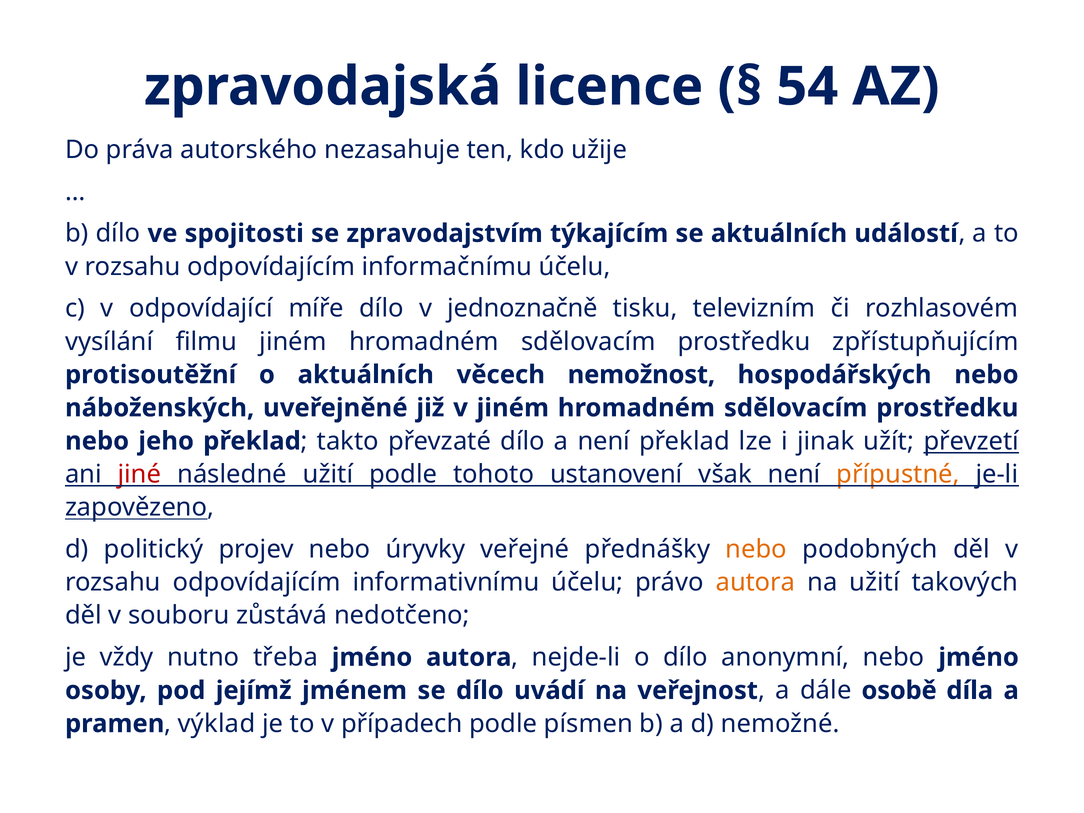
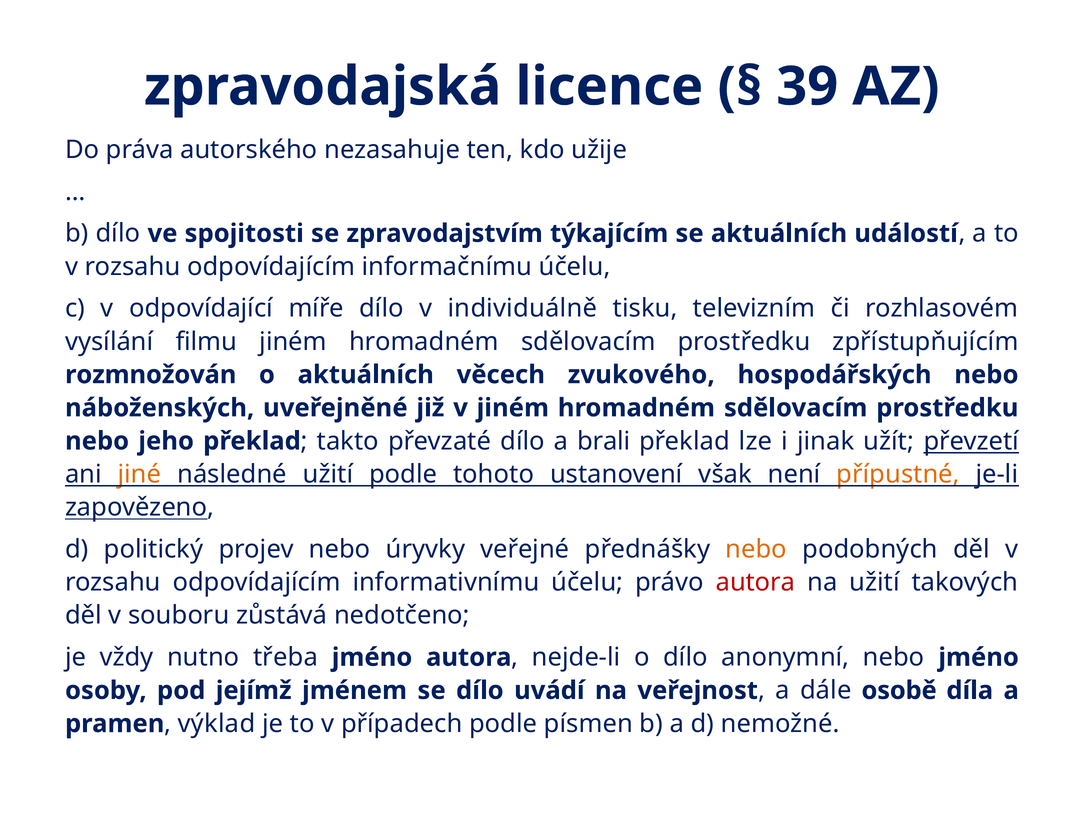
54: 54 -> 39
jednoznačně: jednoznačně -> individuálně
protisoutěžní: protisoutěžní -> rozmnožován
nemožnost: nemožnost -> zvukového
a není: není -> brali
jiné colour: red -> orange
autora at (756, 582) colour: orange -> red
